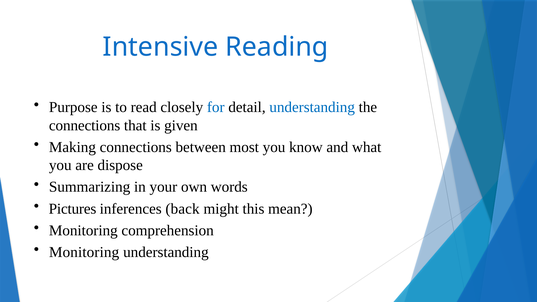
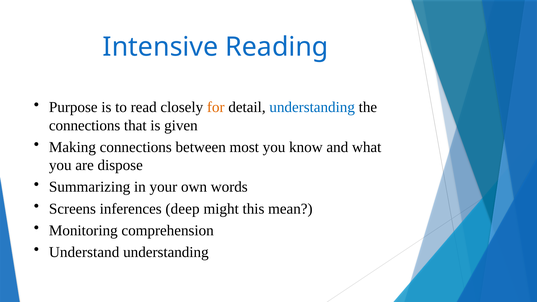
for colour: blue -> orange
Pictures: Pictures -> Screens
back: back -> deep
Monitoring at (84, 252): Monitoring -> Understand
